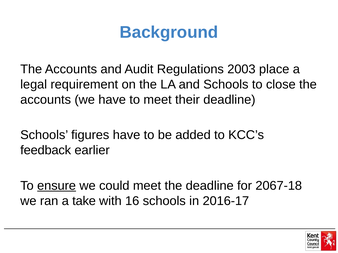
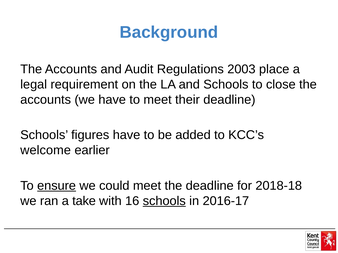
feedback: feedback -> welcome
2067-18: 2067-18 -> 2018-18
schools at (164, 201) underline: none -> present
